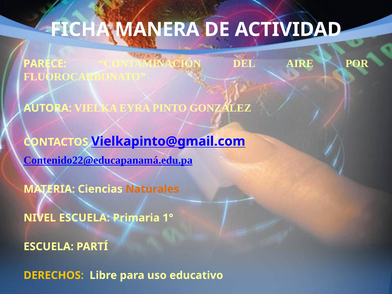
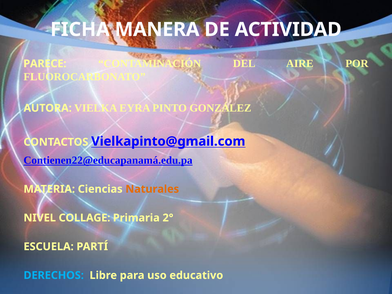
Contenido22@educapanamá.edu.pa: Contenido22@educapanamá.edu.pa -> Contienen22@educapanamá.edu.pa
NIVEL ESCUELA: ESCUELA -> COLLAGE
1°: 1° -> 2°
DERECHOS colour: yellow -> light blue
